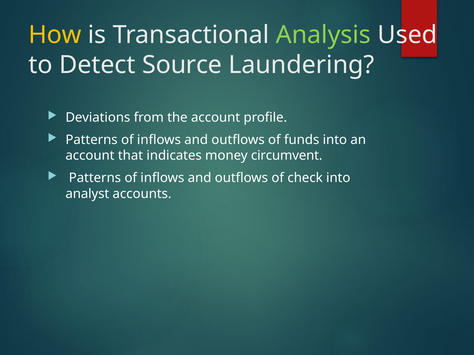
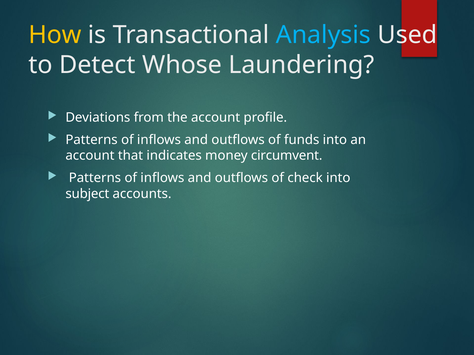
Analysis colour: light green -> light blue
Source: Source -> Whose
analyst: analyst -> subject
